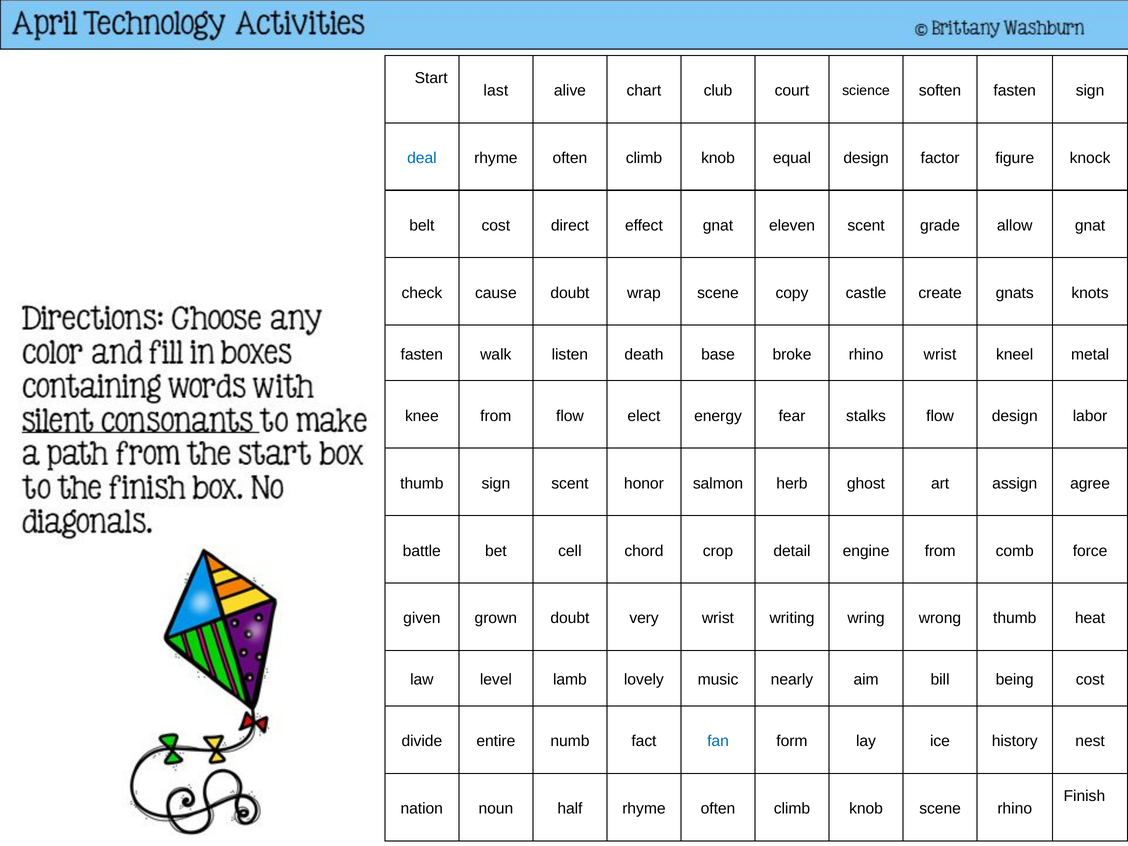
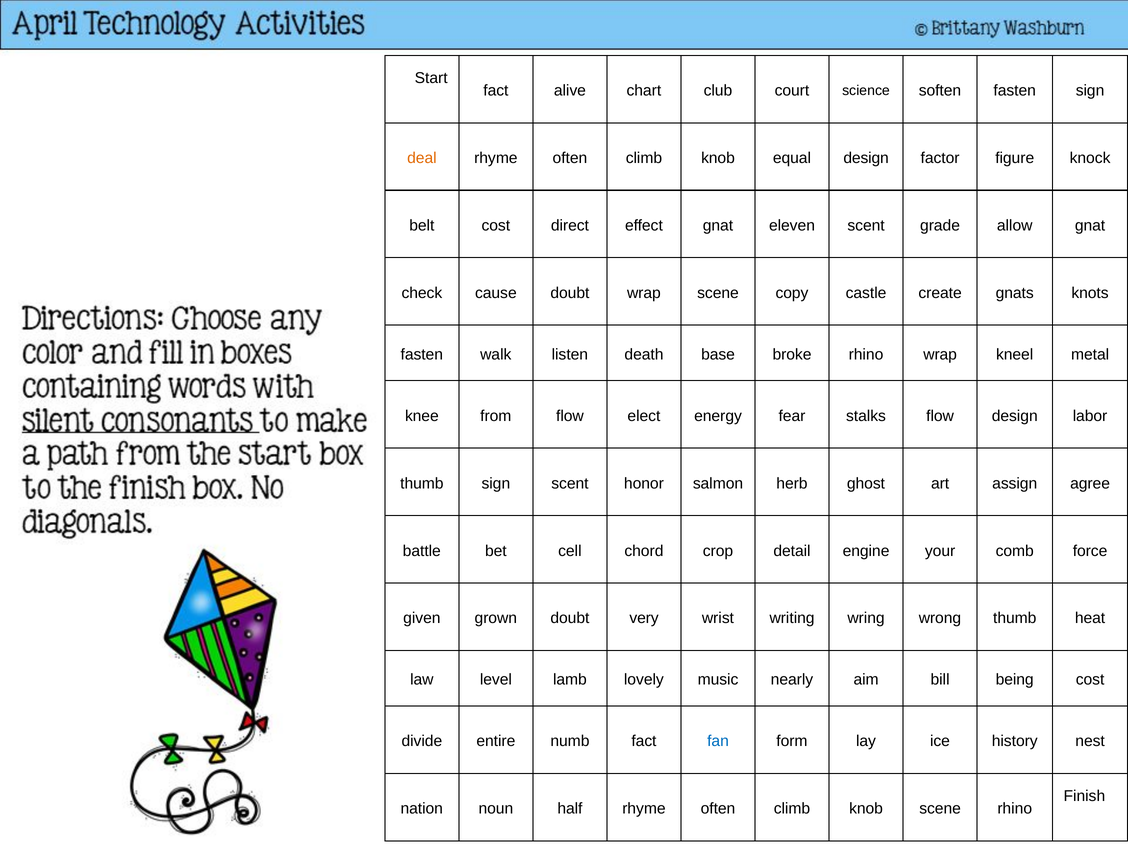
last at (496, 91): last -> fact
deal colour: blue -> orange
rhino wrist: wrist -> wrap
engine from: from -> your
